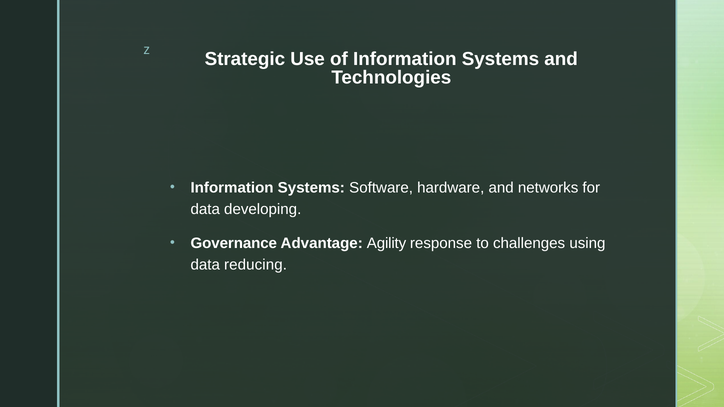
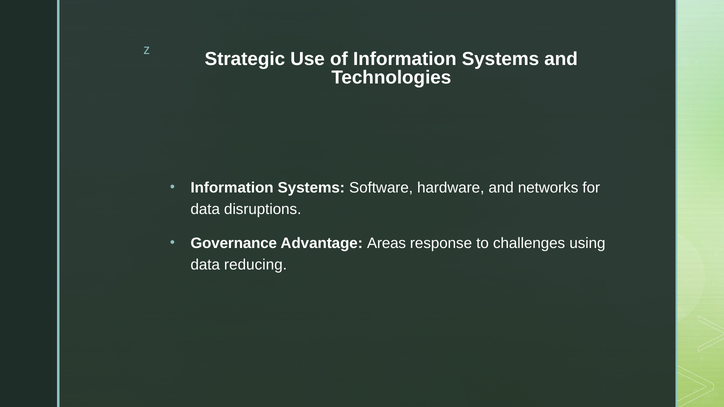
developing: developing -> disruptions
Agility: Agility -> Areas
